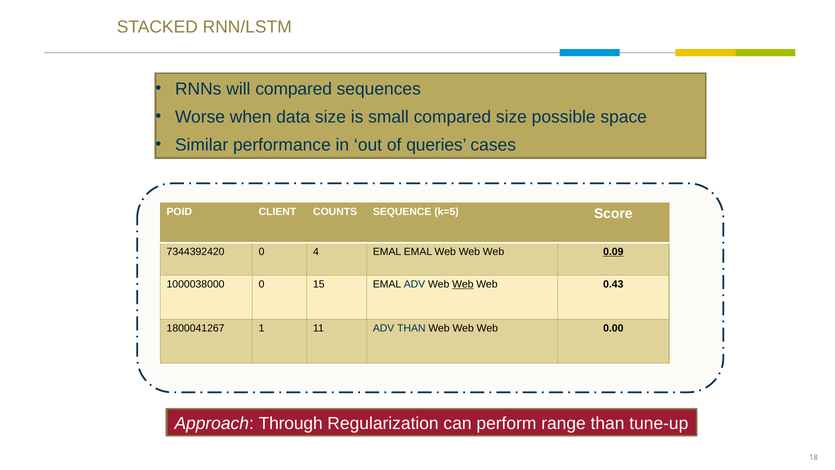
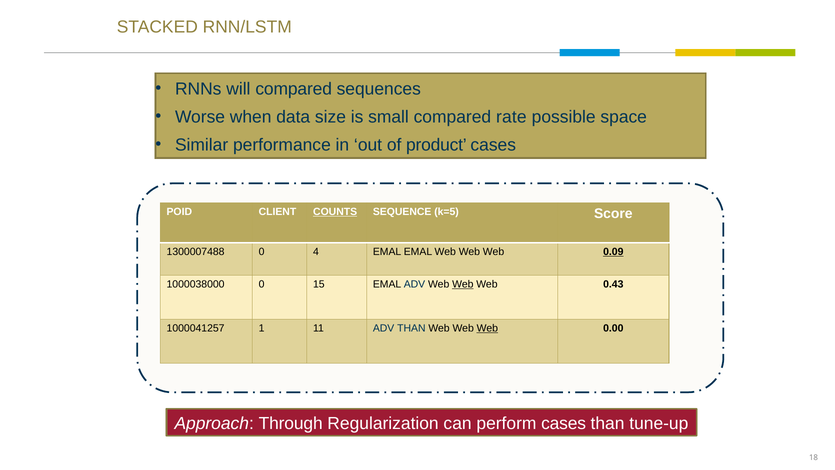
compared size: size -> rate
queries: queries -> product
COUNTS underline: none -> present
7344392420: 7344392420 -> 1300007488
1800041267: 1800041267 -> 1000041257
Web at (487, 328) underline: none -> present
perform range: range -> cases
